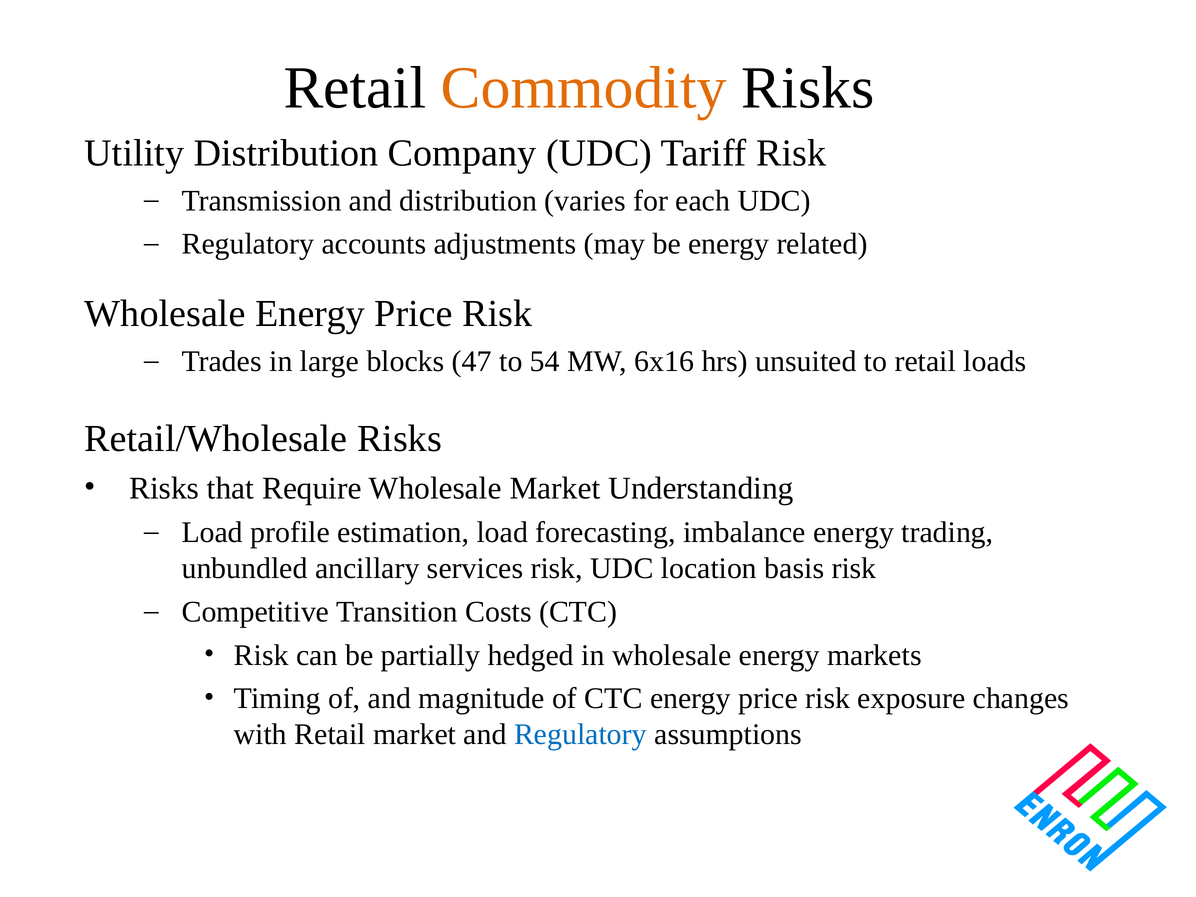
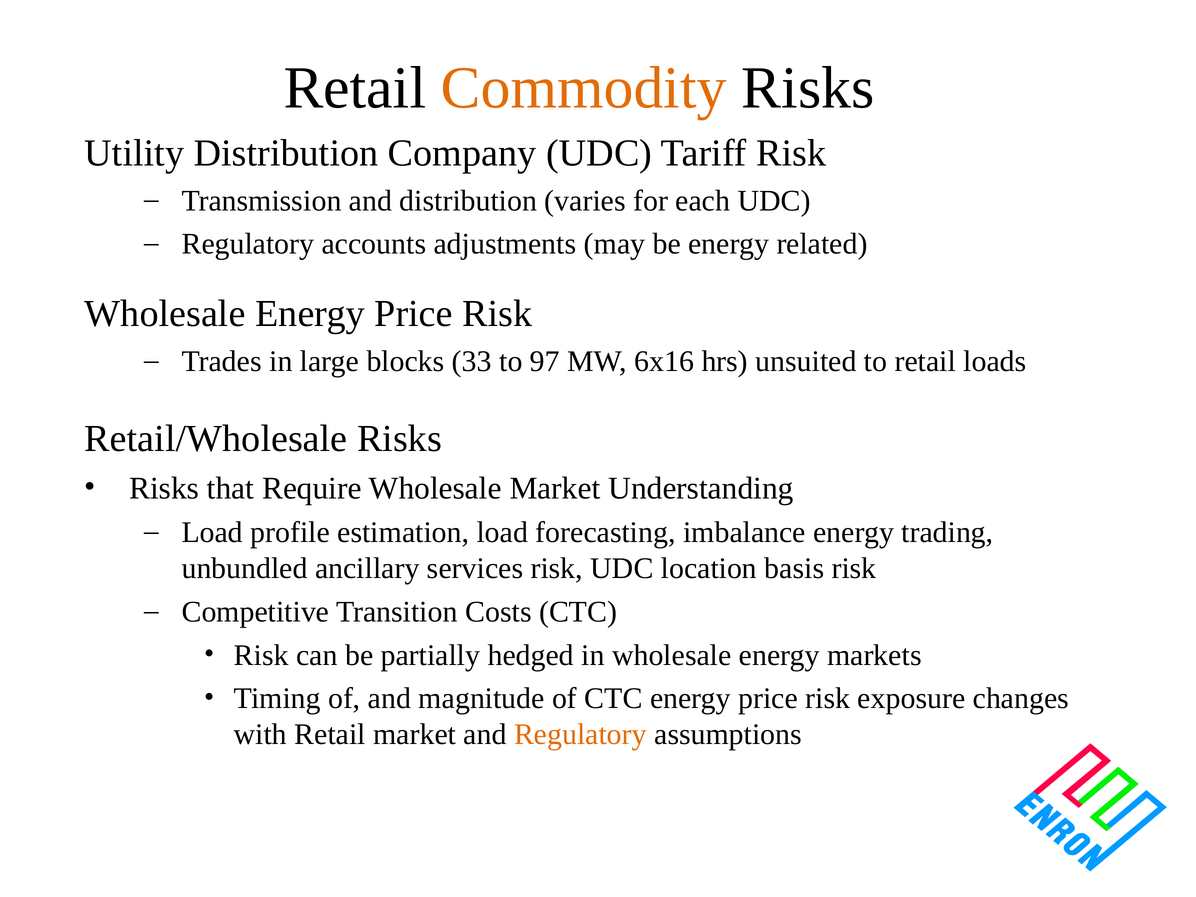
47: 47 -> 33
54: 54 -> 97
Regulatory at (580, 734) colour: blue -> orange
